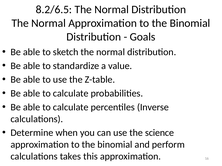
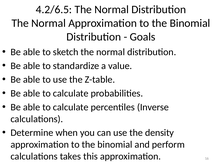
8.2/6.5: 8.2/6.5 -> 4.2/6.5
science: science -> density
